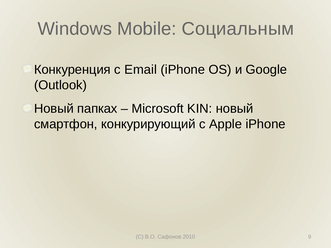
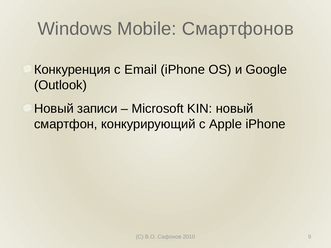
Социальным: Социальным -> Смартфонов
папках: папках -> записи
